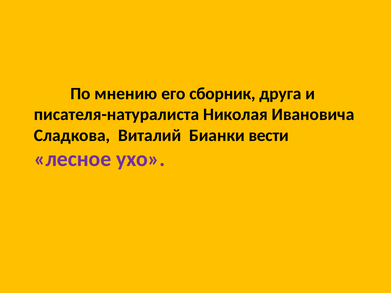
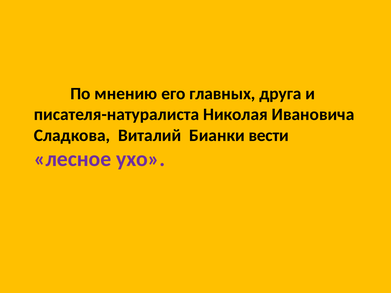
сборник: сборник -> главных
